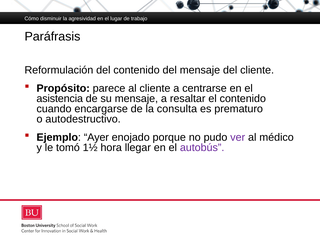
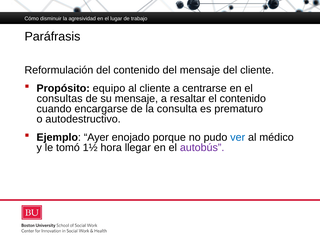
parece: parece -> equipo
asistencia: asistencia -> consultas
ver colour: purple -> blue
